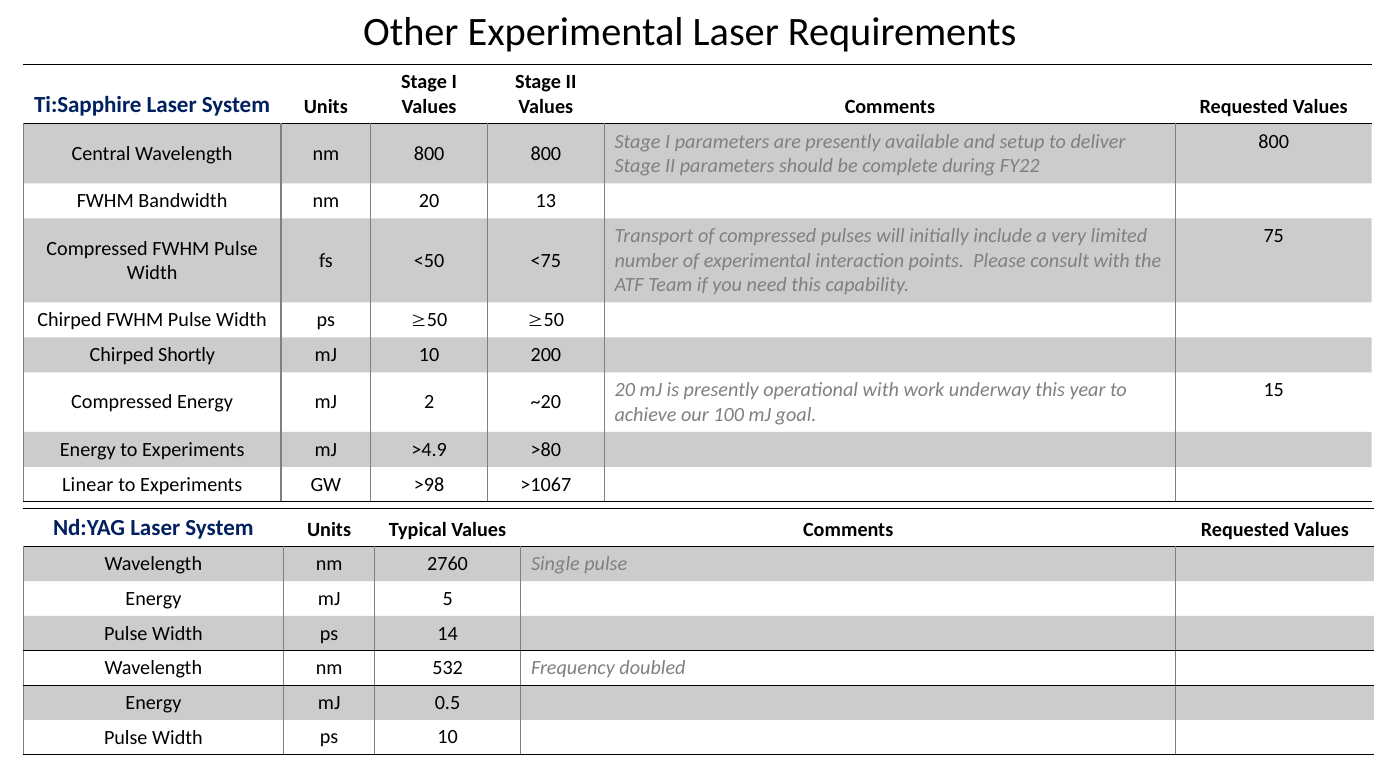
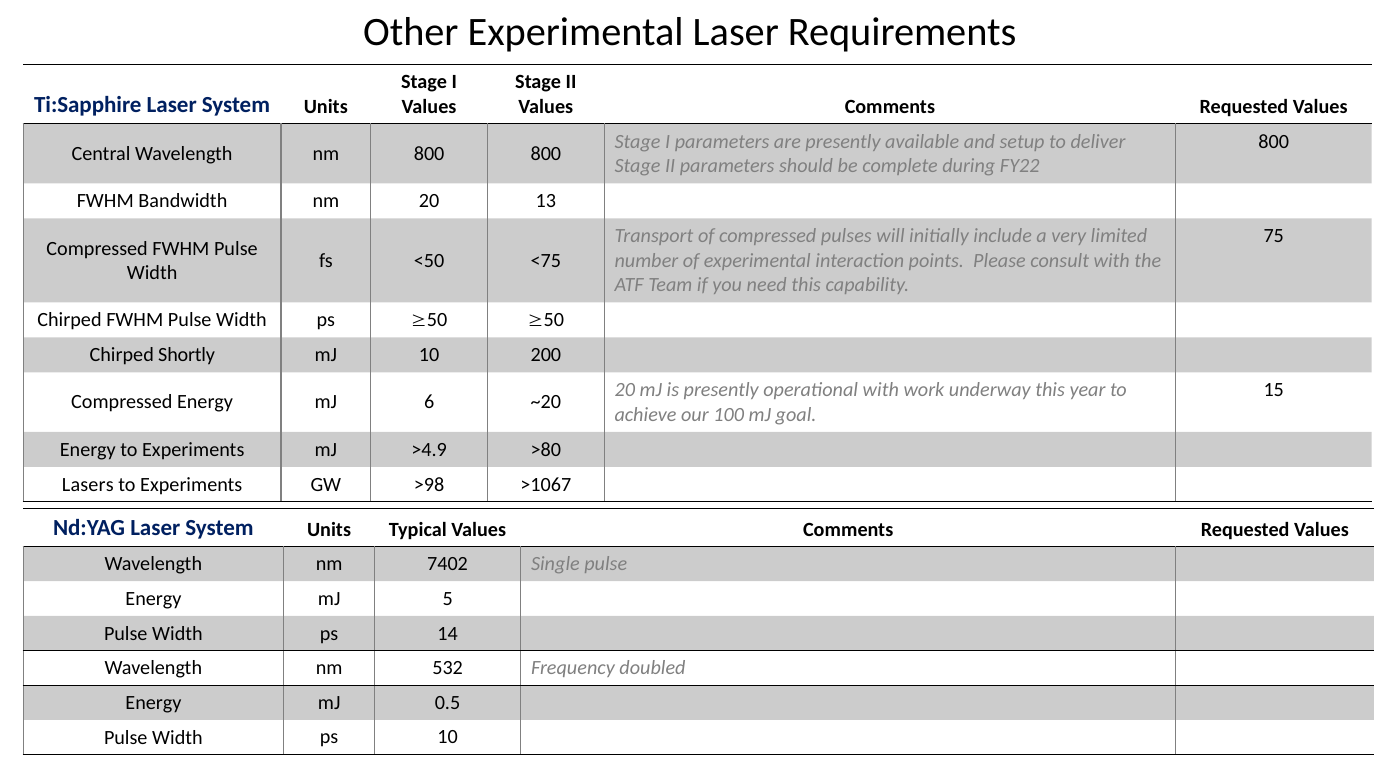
2: 2 -> 6
Linear: Linear -> Lasers
2760: 2760 -> 7402
